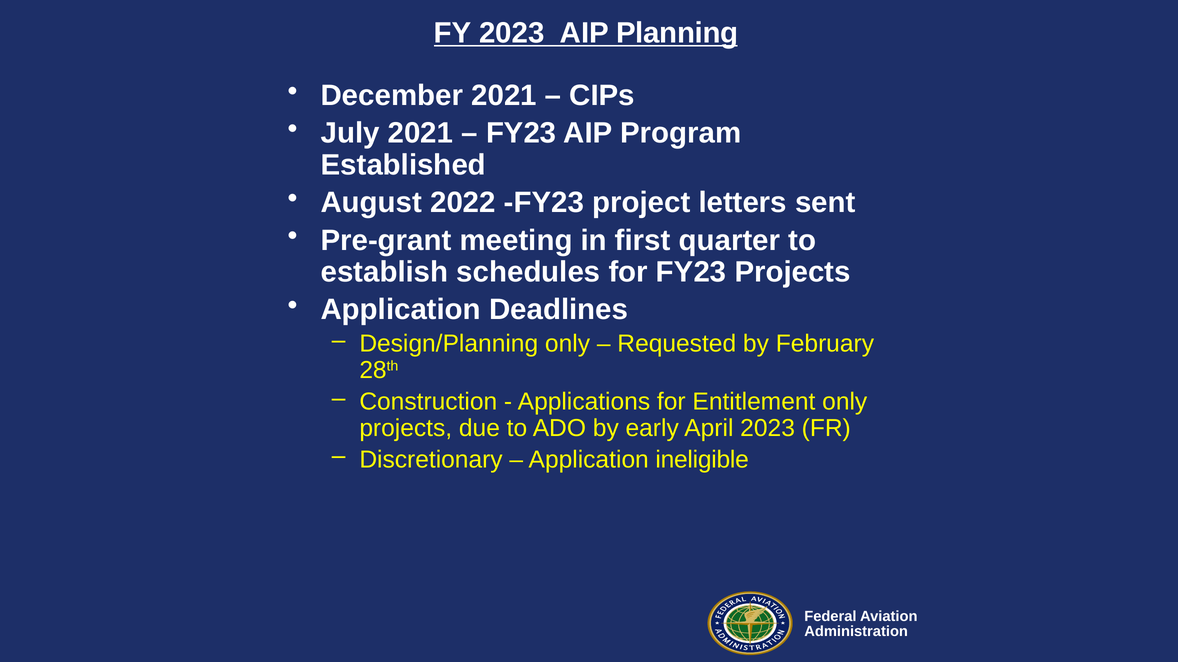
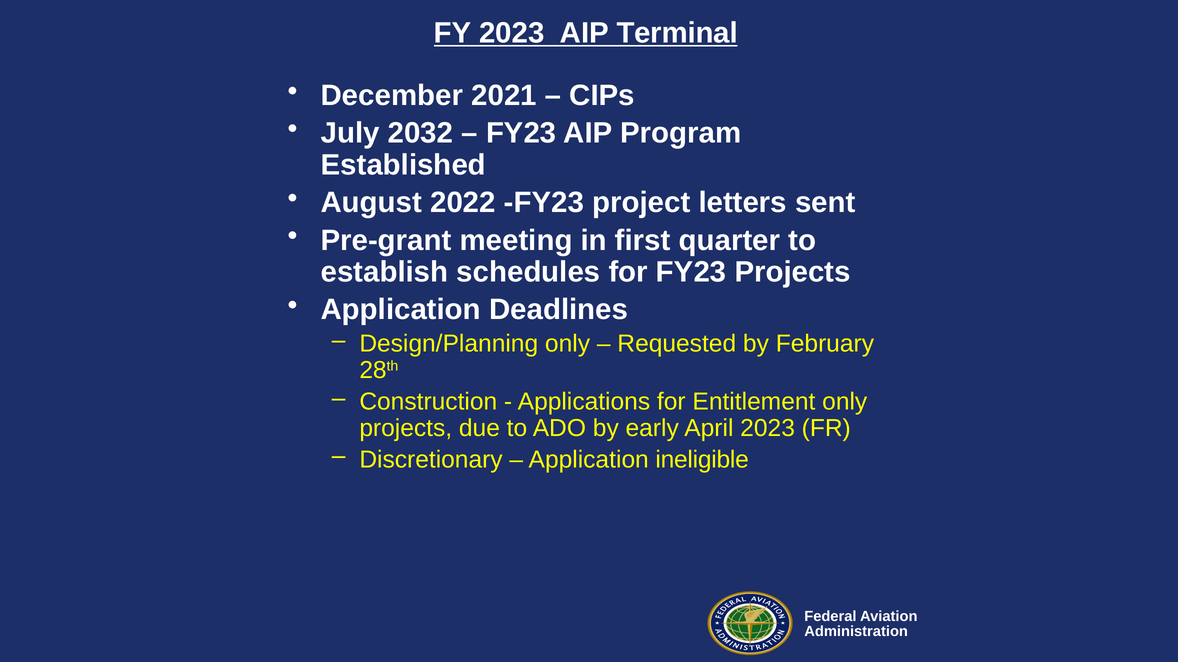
Planning: Planning -> Terminal
July 2021: 2021 -> 2032
